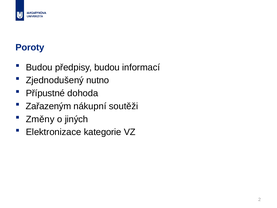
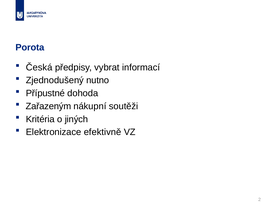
Poroty: Poroty -> Porota
Budou at (39, 67): Budou -> Česká
předpisy budou: budou -> vybrat
Změny: Změny -> Kritéria
kategorie: kategorie -> efektivně
